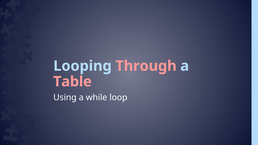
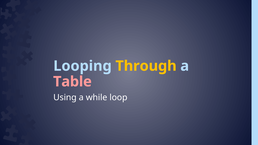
Through colour: pink -> yellow
